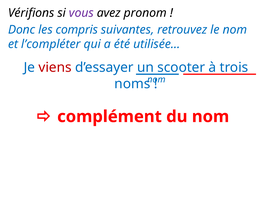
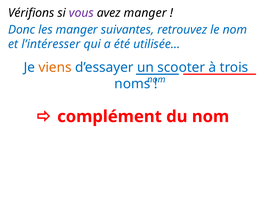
avez pronom: pronom -> manger
les compris: compris -> manger
l’compléter: l’compléter -> l’intéresser
viens colour: red -> orange
